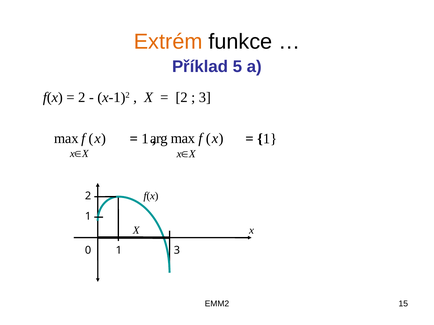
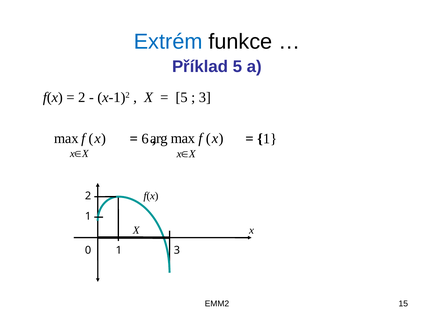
Extrém colour: orange -> blue
2 at (182, 97): 2 -> 5
1 at (145, 139): 1 -> 6
